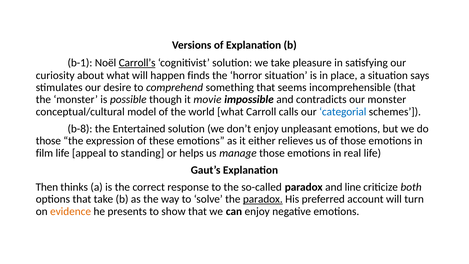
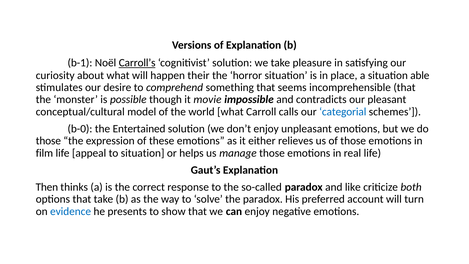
finds: finds -> their
says: says -> able
our monster: monster -> pleasant
b-8: b-8 -> b-0
to standing: standing -> situation
line: line -> like
paradox at (263, 199) underline: present -> none
evidence colour: orange -> blue
